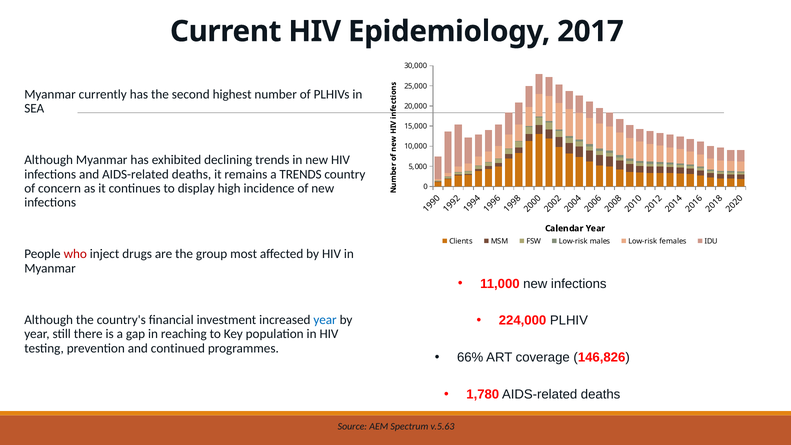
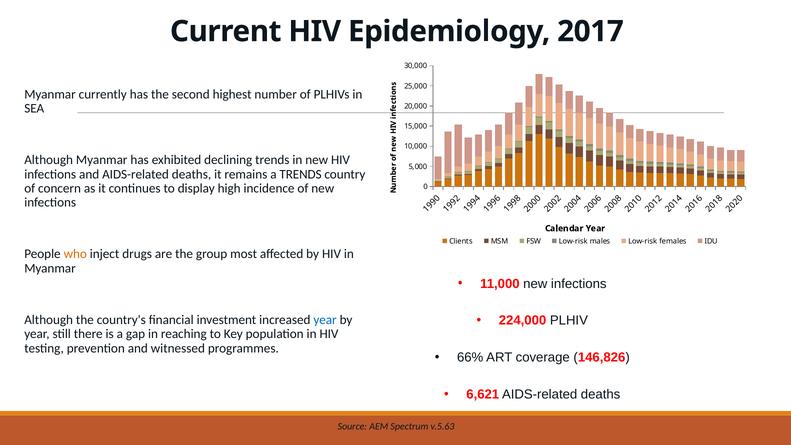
who colour: red -> orange
continued: continued -> witnessed
1,780: 1,780 -> 6,621
